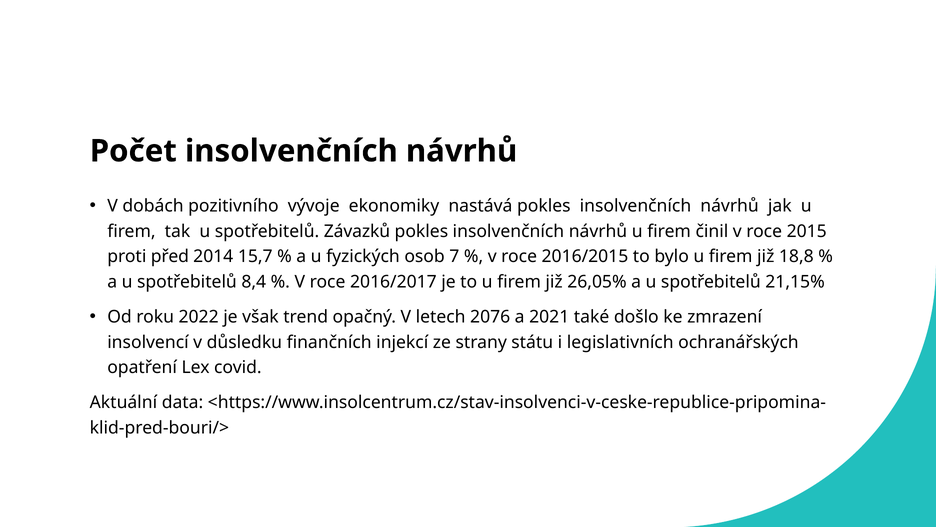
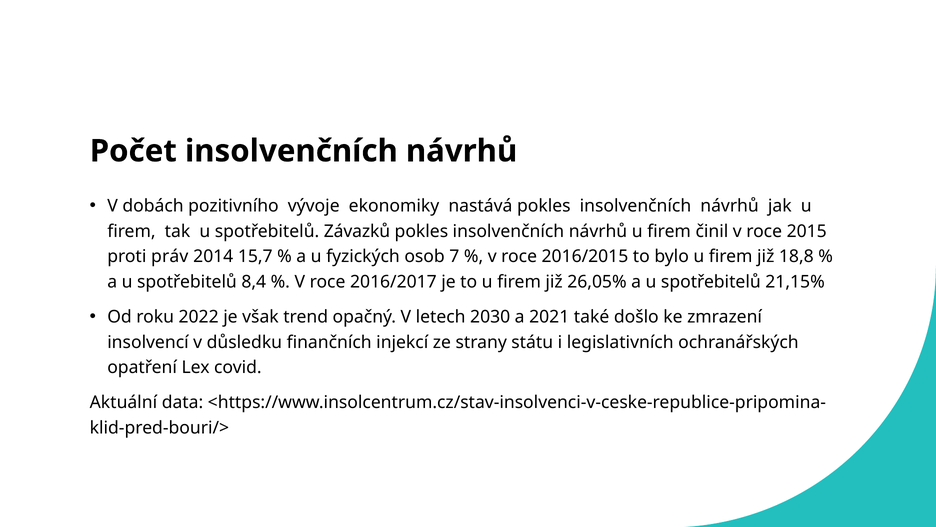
před: před -> práv
2076: 2076 -> 2030
